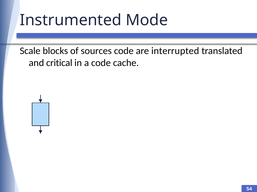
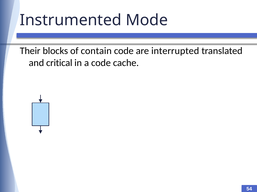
Scale: Scale -> Their
sources: sources -> contain
